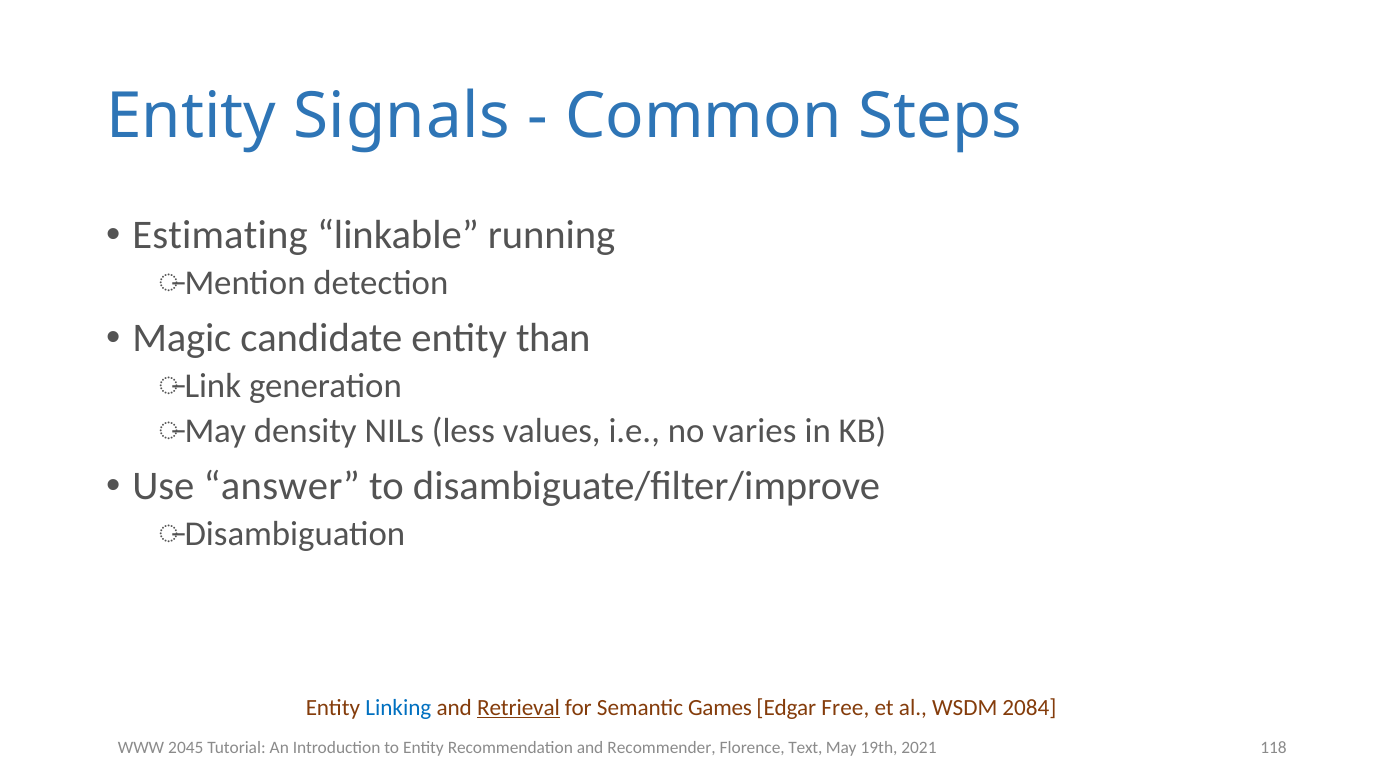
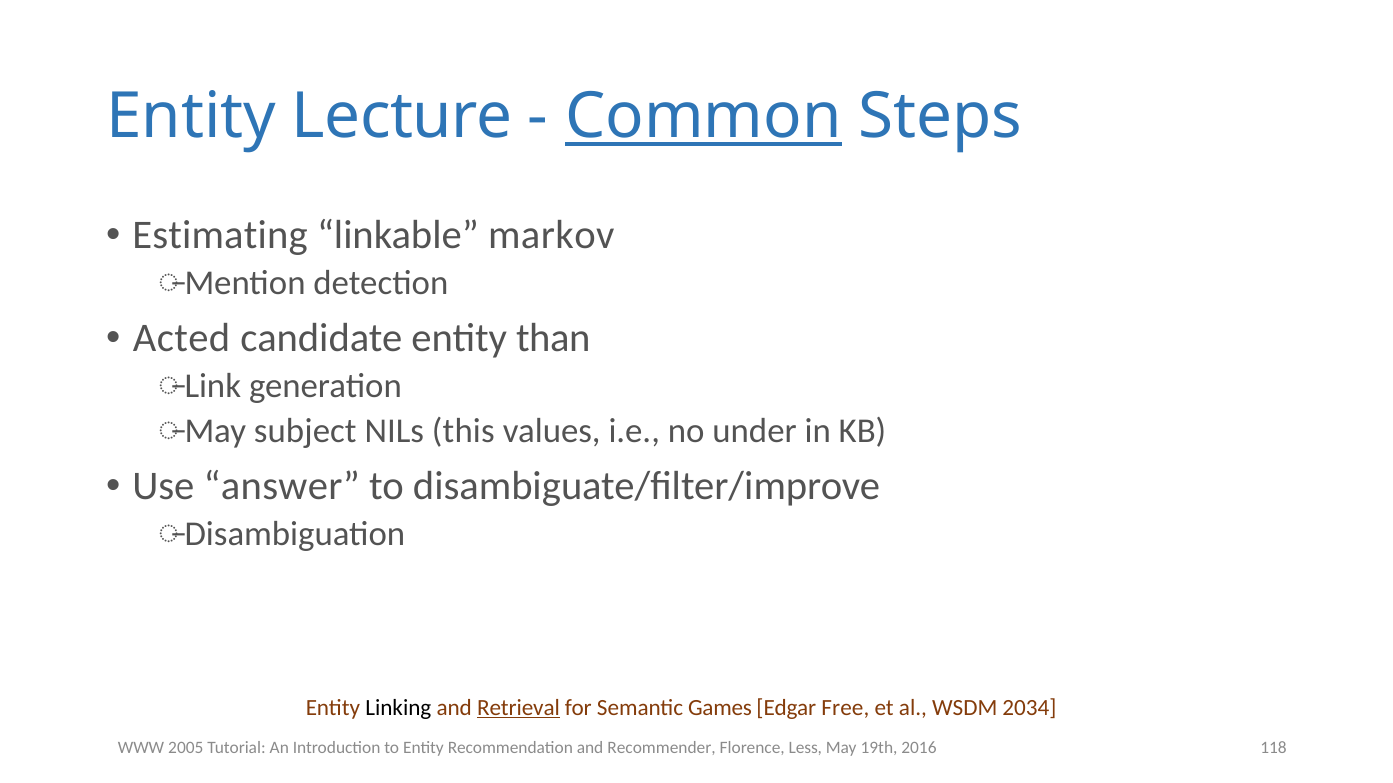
Signals: Signals -> Lecture
Common underline: none -> present
running: running -> markov
Magic: Magic -> Acted
density: density -> subject
less: less -> this
varies: varies -> under
Linking colour: blue -> black
2084: 2084 -> 2034
2045: 2045 -> 2005
Text: Text -> Less
2021: 2021 -> 2016
